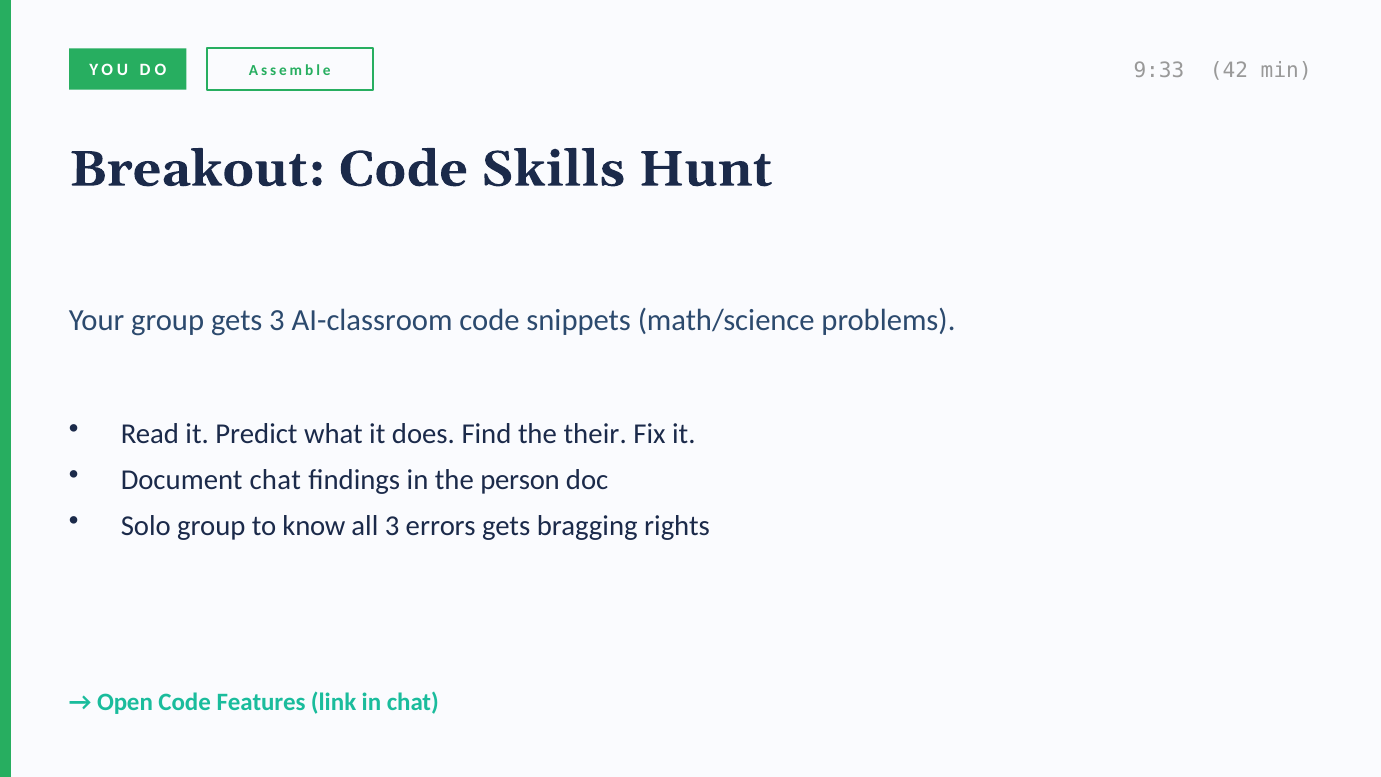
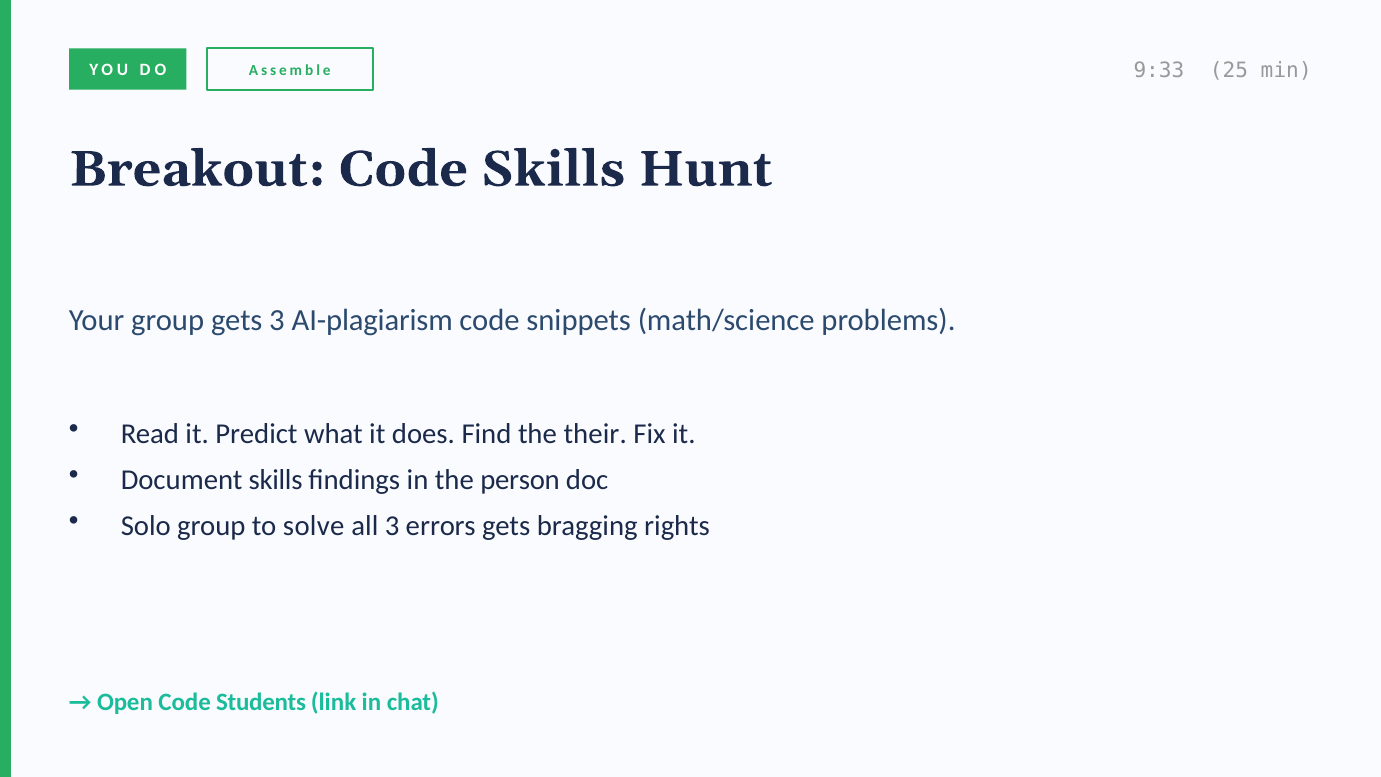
42: 42 -> 25
AI-classroom: AI-classroom -> AI-plagiarism
Document chat: chat -> skills
know: know -> solve
Features: Features -> Students
